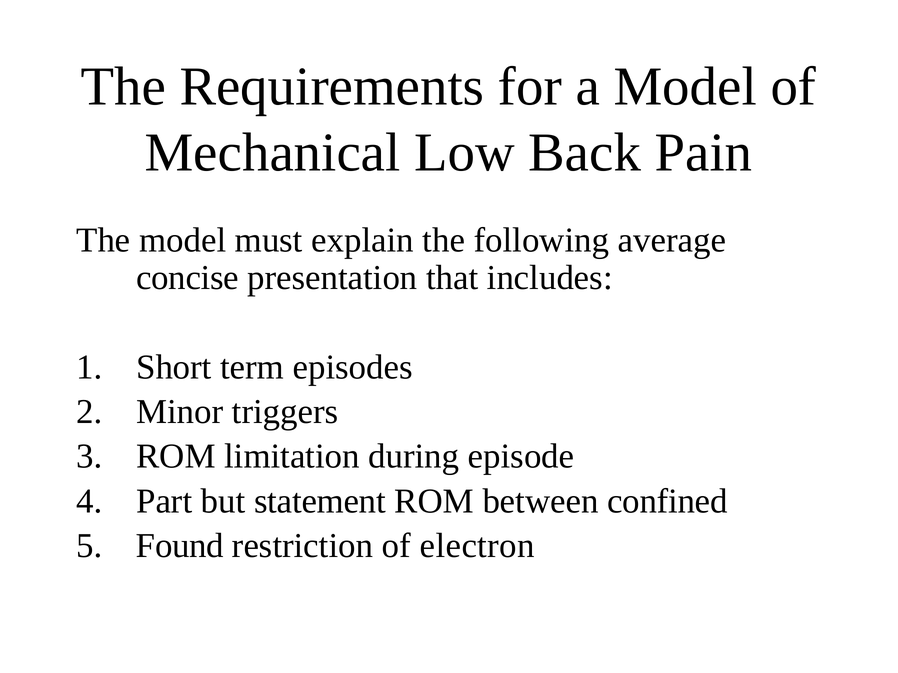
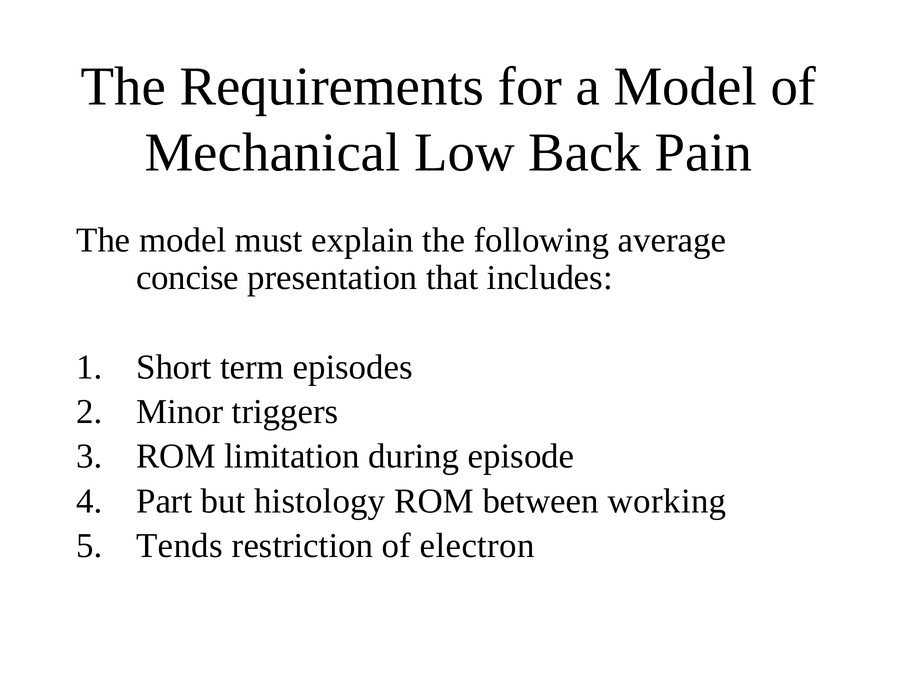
statement: statement -> histology
confined: confined -> working
Found: Found -> Tends
